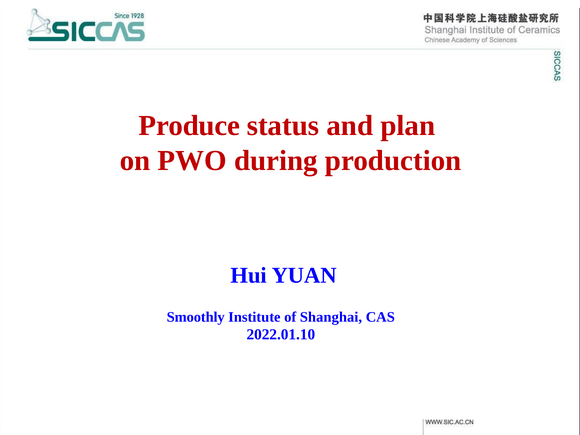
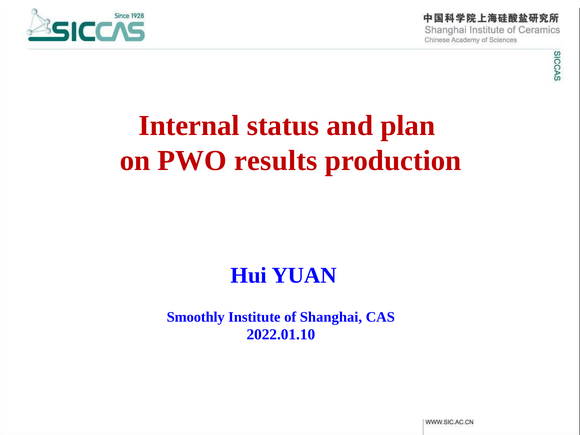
Produce: Produce -> Internal
during: during -> results
